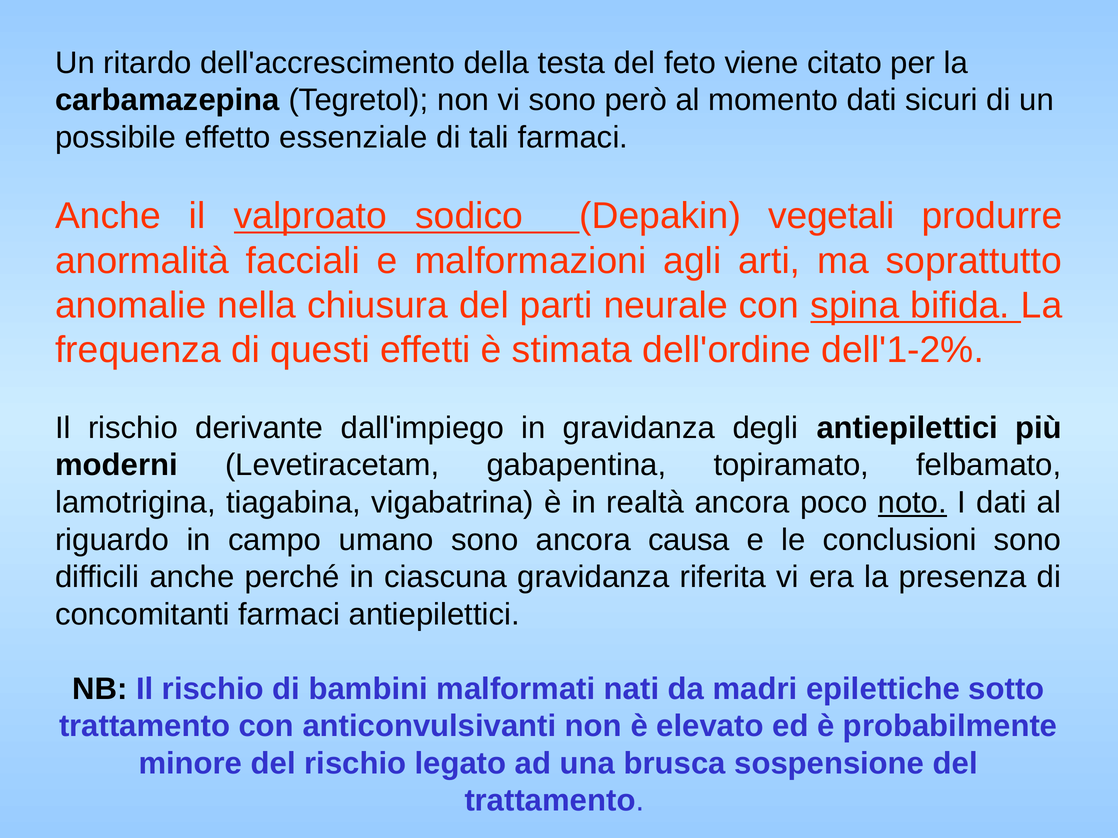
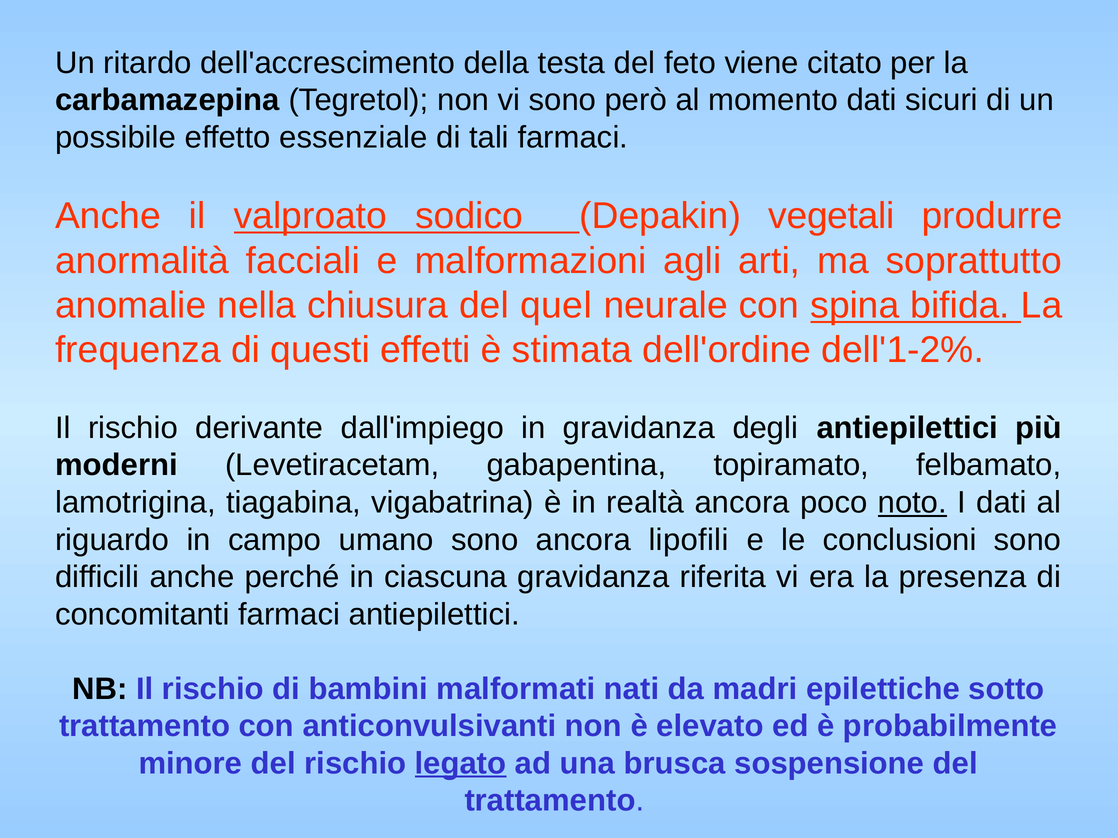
parti: parti -> quel
causa: causa -> lipofili
legato underline: none -> present
